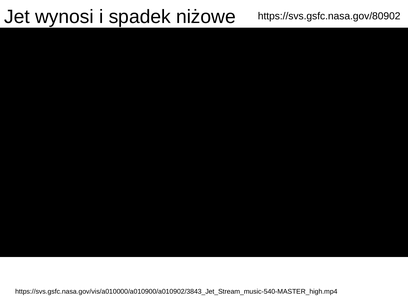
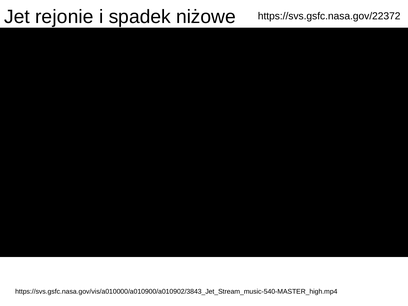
wynosi: wynosi -> rejonie
https://svs.gsfc.nasa.gov/80902: https://svs.gsfc.nasa.gov/80902 -> https://svs.gsfc.nasa.gov/22372
